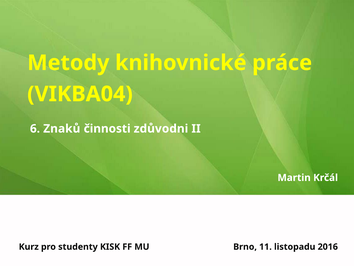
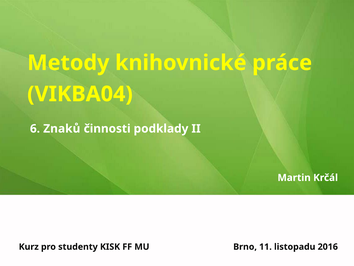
zdůvodni: zdůvodni -> podklady
